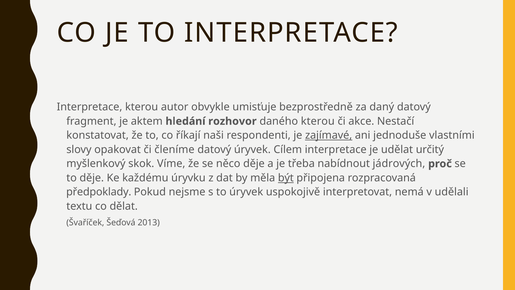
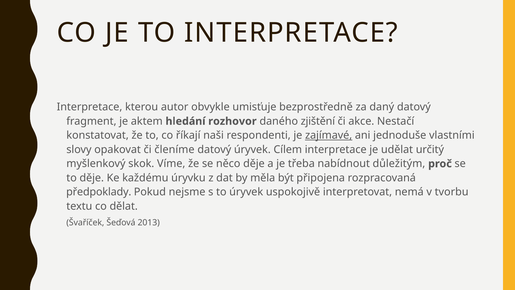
daného kterou: kterou -> zjištění
jádrových: jádrových -> důležitým
být underline: present -> none
udělali: udělali -> tvorbu
